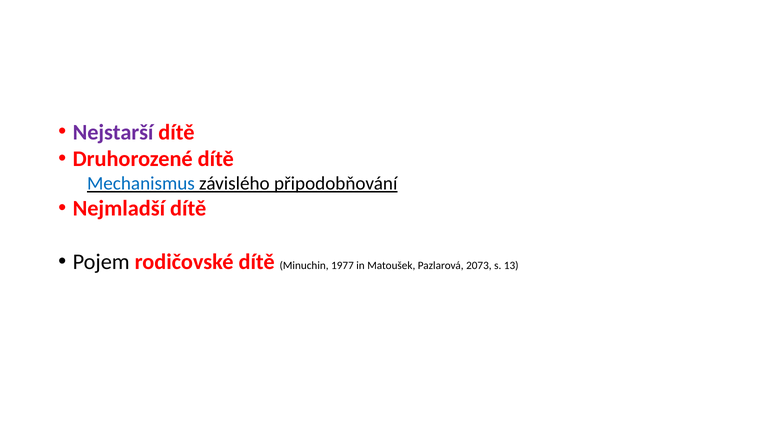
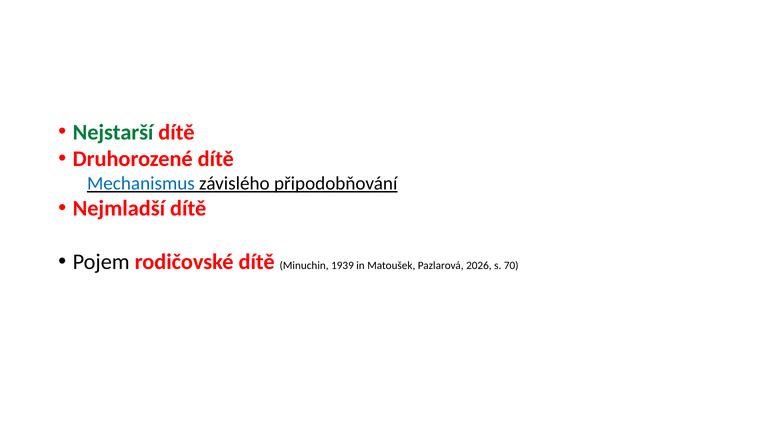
Nejstarší colour: purple -> green
1977: 1977 -> 1939
2073: 2073 -> 2026
13: 13 -> 70
